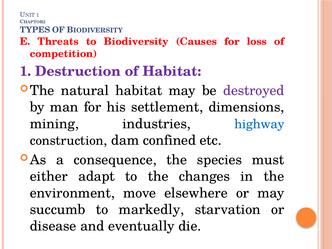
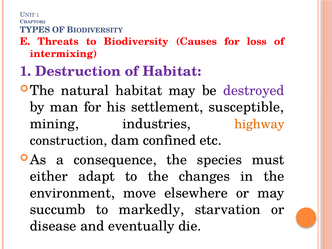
competition: competition -> intermixing
dimensions: dimensions -> susceptible
highway colour: blue -> orange
